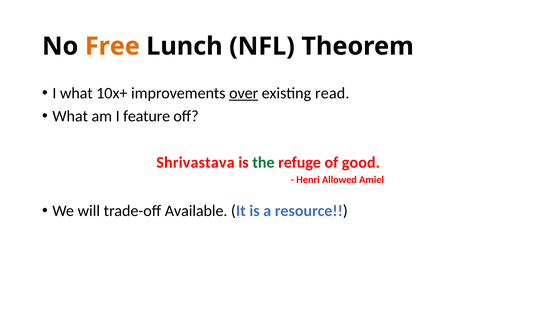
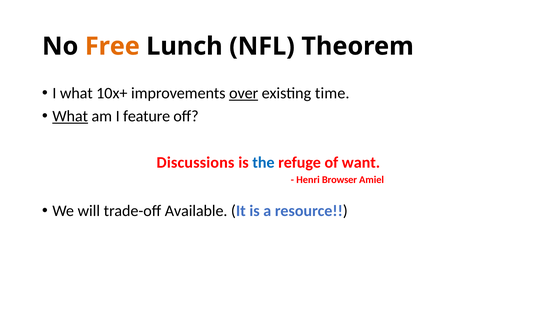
read: read -> time
What at (70, 116) underline: none -> present
Shrivastava: Shrivastava -> Discussions
the colour: green -> blue
good: good -> want
Allowed: Allowed -> Browser
